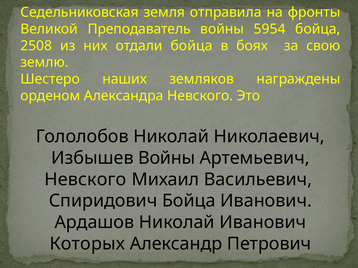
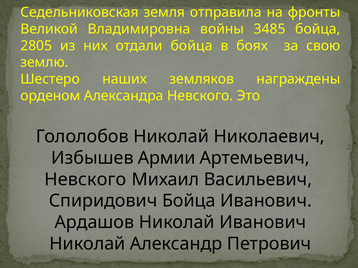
Преподаватель: Преподаватель -> Владимировна
5954: 5954 -> 3485
2508: 2508 -> 2805
Избышев Войны: Войны -> Армии
Которых at (87, 244): Которых -> Николай
